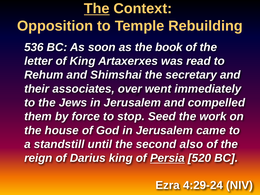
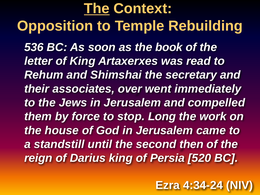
Seed: Seed -> Long
also: also -> then
Persia underline: present -> none
4:29-24: 4:29-24 -> 4:34-24
